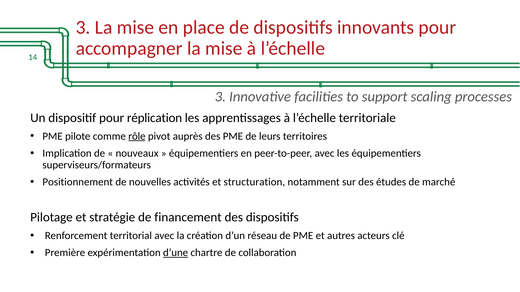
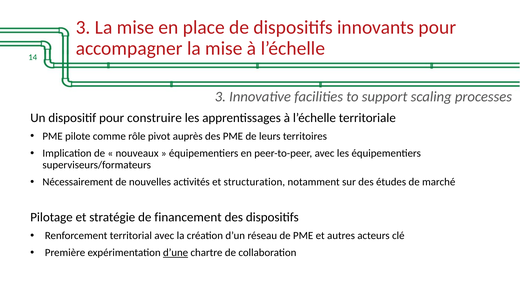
réplication: réplication -> construire
rôle underline: present -> none
Positionnement: Positionnement -> Nécessairement
